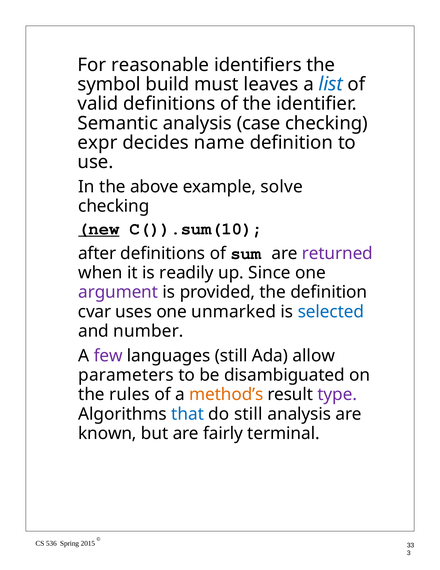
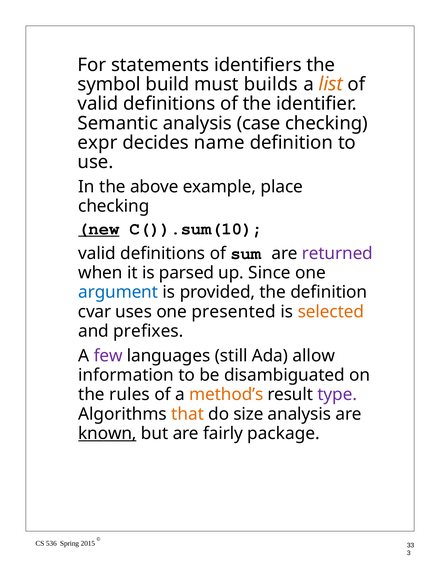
reasonable: reasonable -> statements
leaves: leaves -> builds
list colour: blue -> orange
solve: solve -> place
after at (97, 253): after -> valid
readily: readily -> parsed
argument colour: purple -> blue
unmarked: unmarked -> presented
selected colour: blue -> orange
number: number -> prefixes
parameters: parameters -> information
that colour: blue -> orange
do still: still -> size
known underline: none -> present
terminal: terminal -> package
